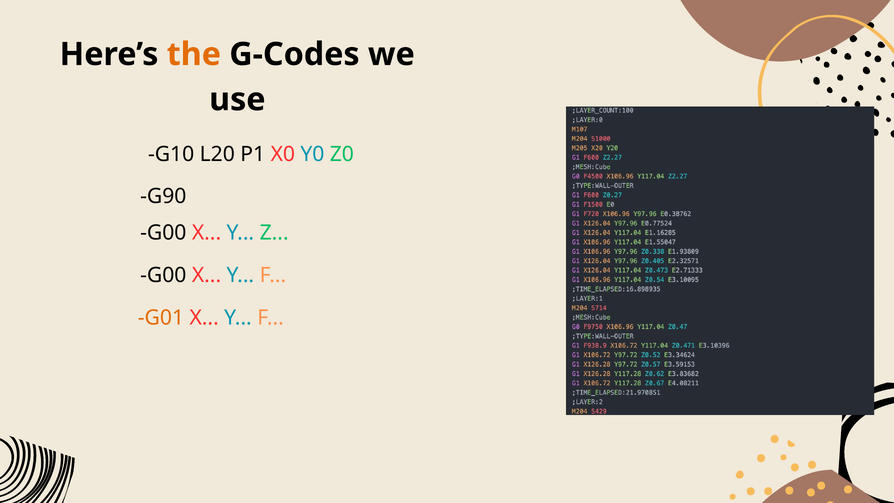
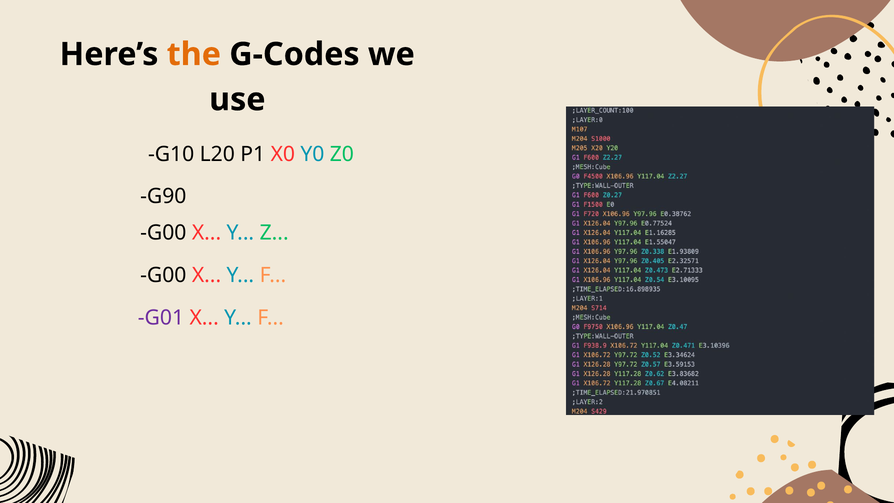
G01 colour: orange -> purple
